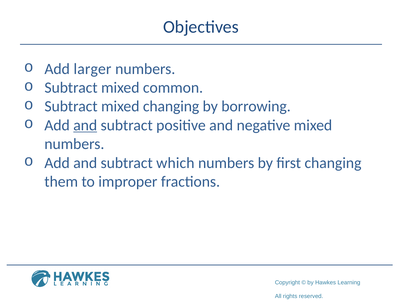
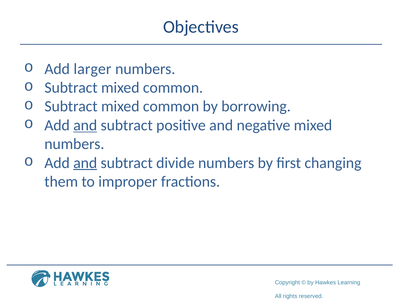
changing at (171, 106): changing -> common
and at (85, 163) underline: none -> present
which: which -> divide
